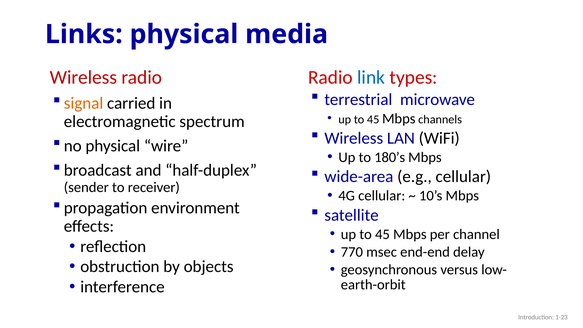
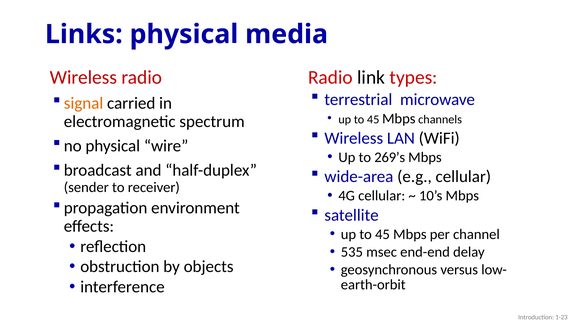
link colour: blue -> black
180’s: 180’s -> 269’s
770: 770 -> 535
